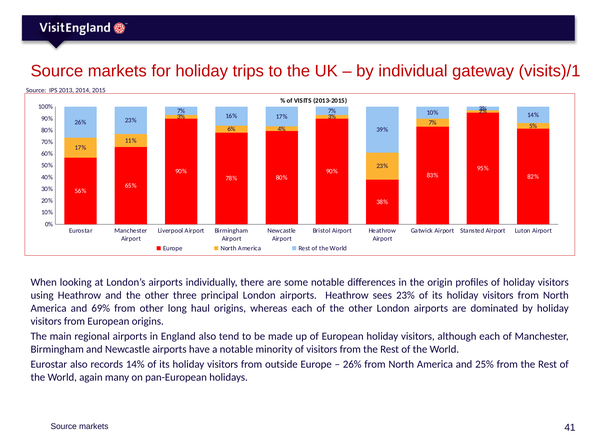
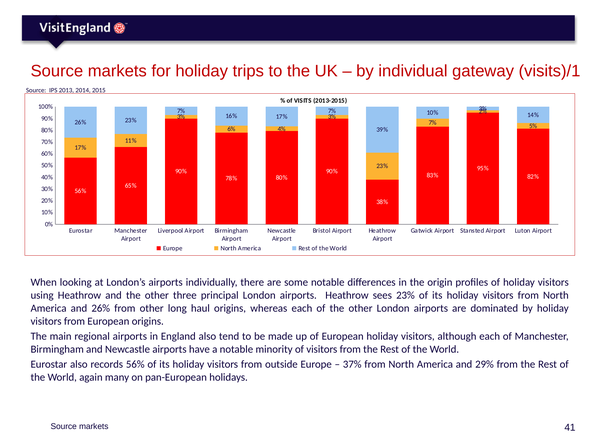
and 69%: 69% -> 26%
records 14%: 14% -> 56%
26% at (352, 364): 26% -> 37%
25%: 25% -> 29%
